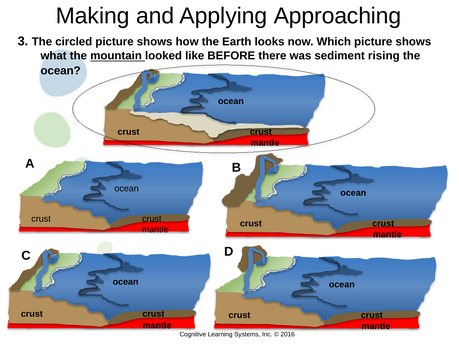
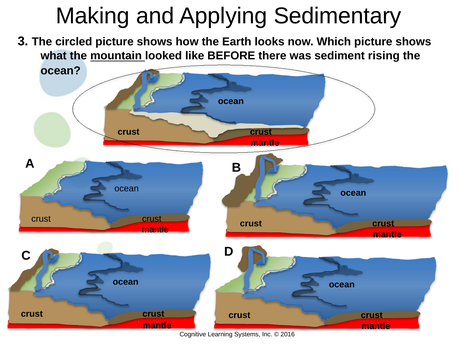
Approaching: Approaching -> Sedimentary
